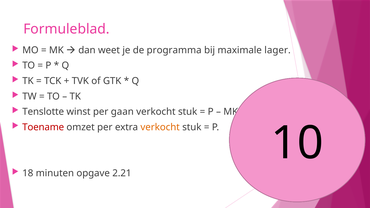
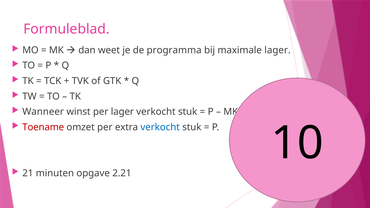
Tenslotte: Tenslotte -> Wanneer
per gaan: gaan -> lager
verkocht at (160, 127) colour: orange -> blue
18: 18 -> 21
